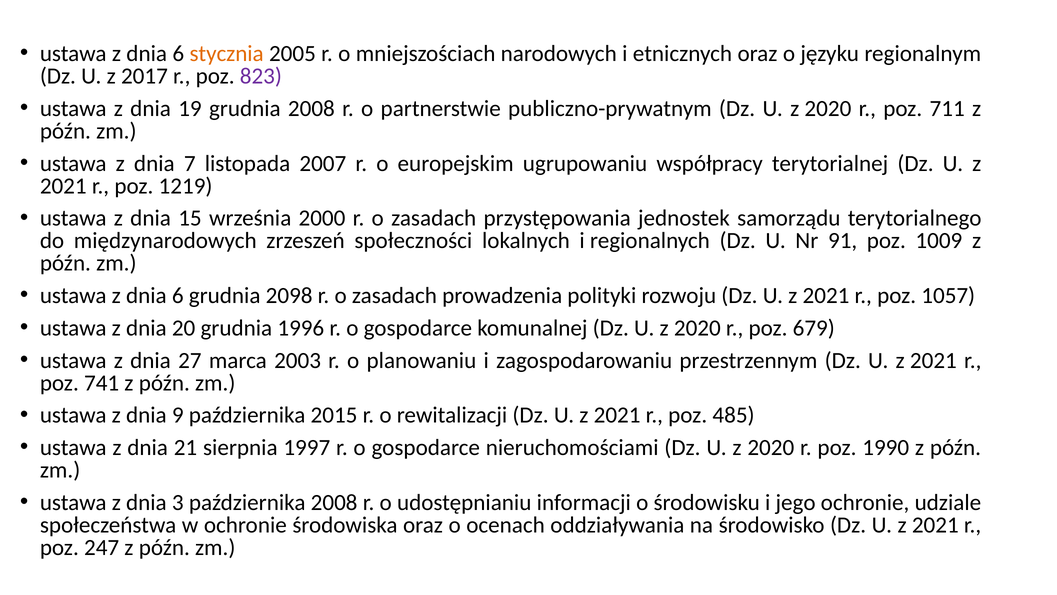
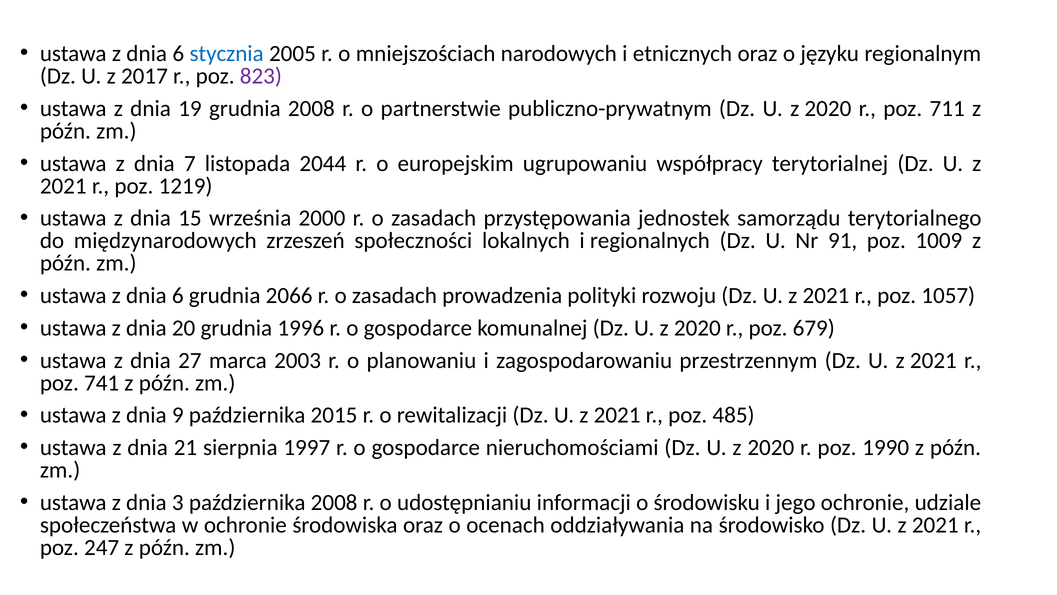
stycznia colour: orange -> blue
2007: 2007 -> 2044
2098: 2098 -> 2066
